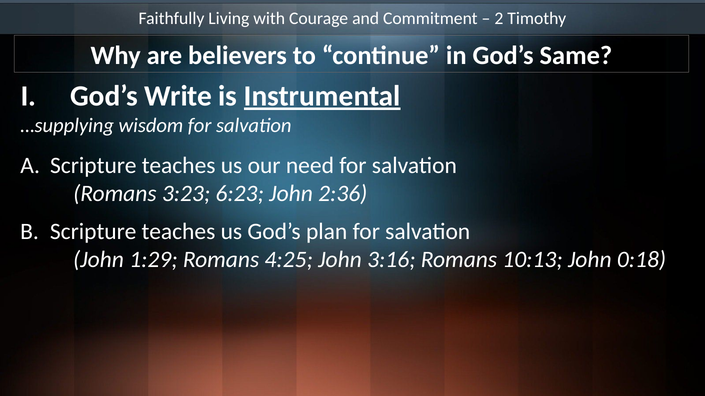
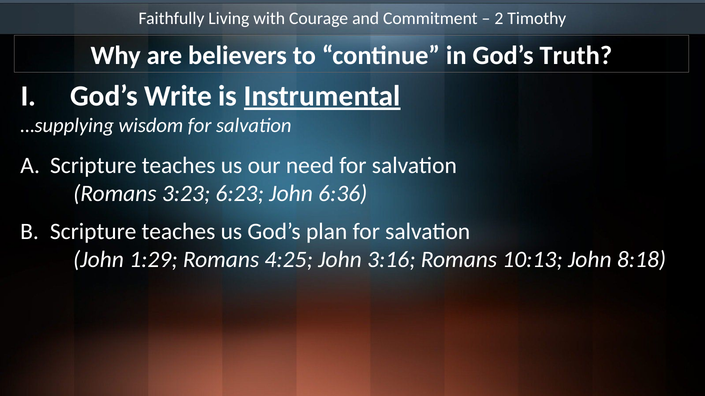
Same: Same -> Truth
2:36: 2:36 -> 6:36
0:18: 0:18 -> 8:18
